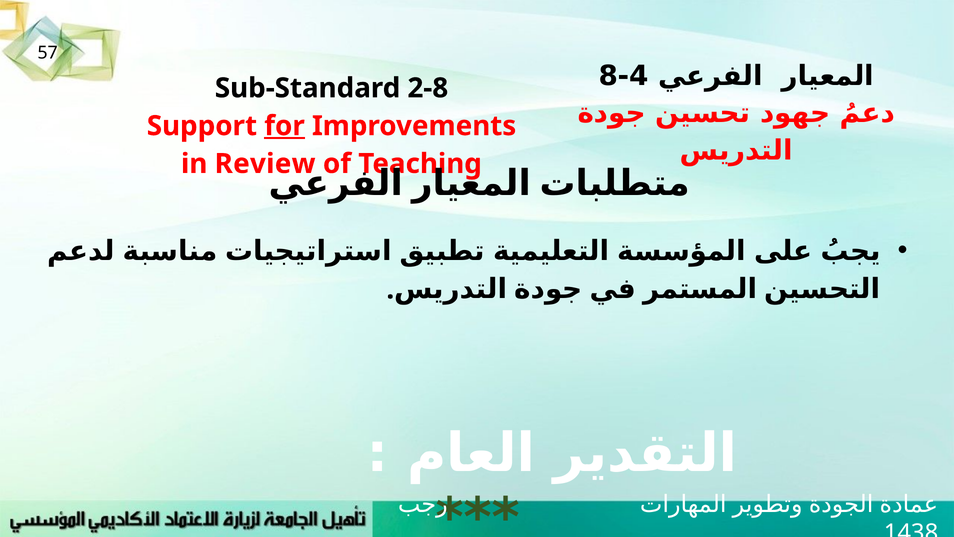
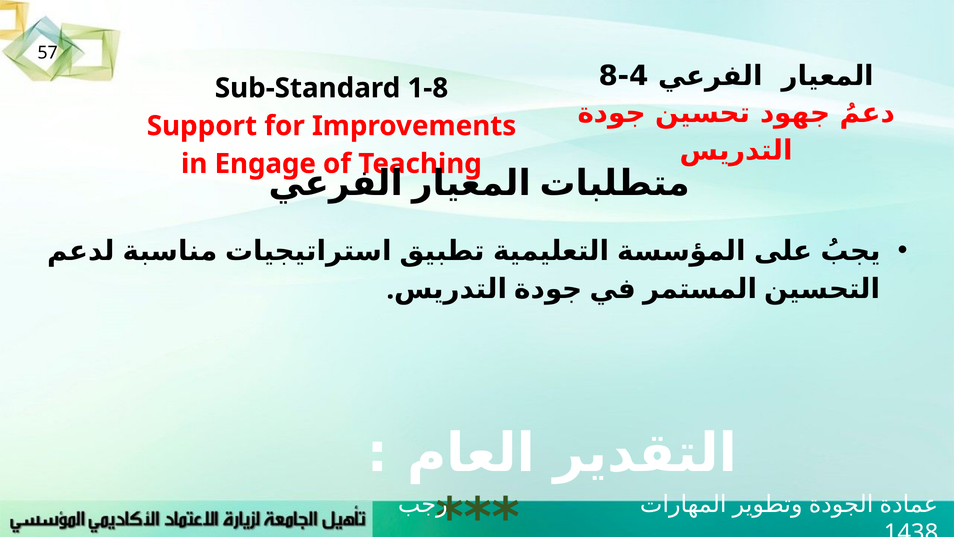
2-8: 2-8 -> 1-8
for underline: present -> none
Review: Review -> Engage
